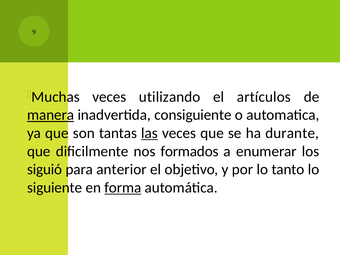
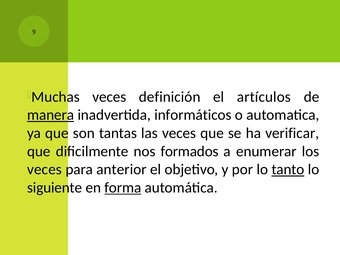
utilizando: utilizando -> definición
consiguiente: consiguiente -> informáticos
las underline: present -> none
durante: durante -> verificar
siguió at (45, 169): siguió -> veces
tanto underline: none -> present
